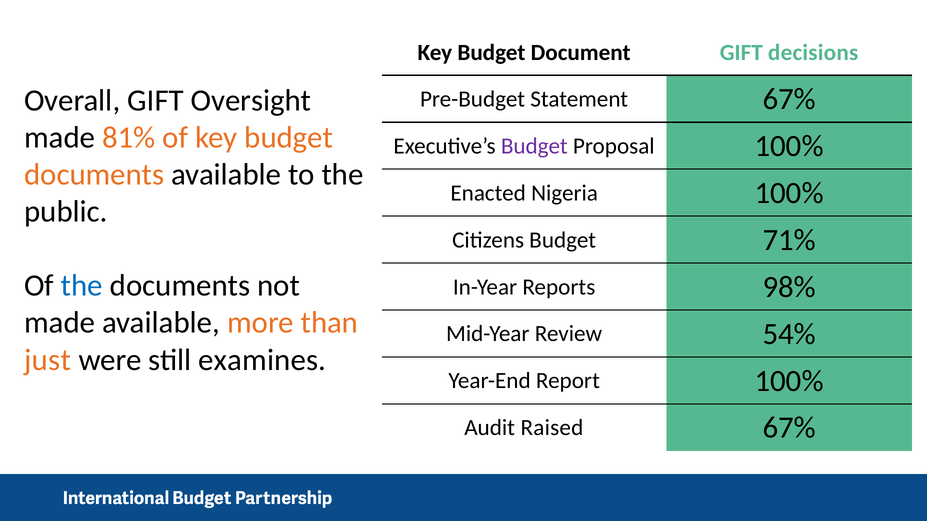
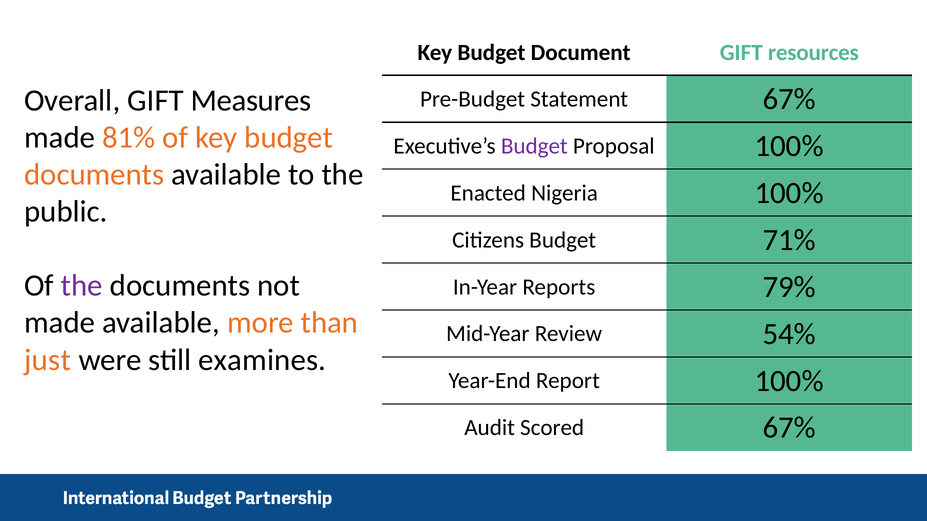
decisions: decisions -> resources
Oversight: Oversight -> Measures
the at (82, 286) colour: blue -> purple
98%: 98% -> 79%
Raised: Raised -> Scored
